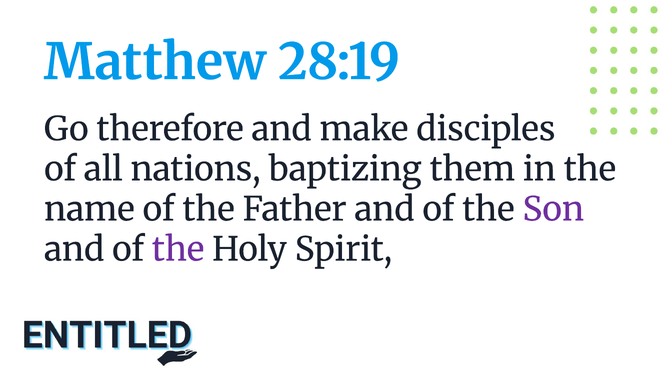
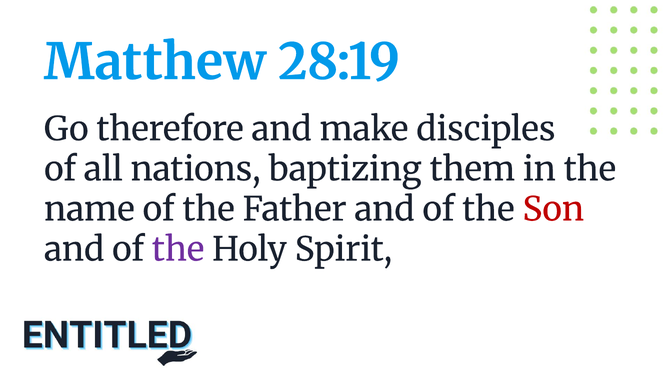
Son colour: purple -> red
